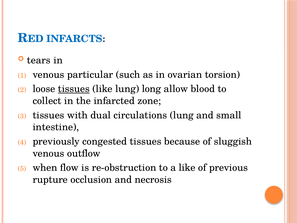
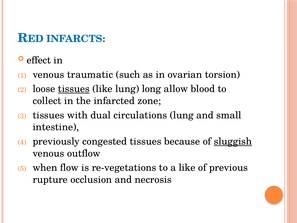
tears: tears -> effect
particular: particular -> traumatic
sluggish underline: none -> present
re-obstruction: re-obstruction -> re-vegetations
